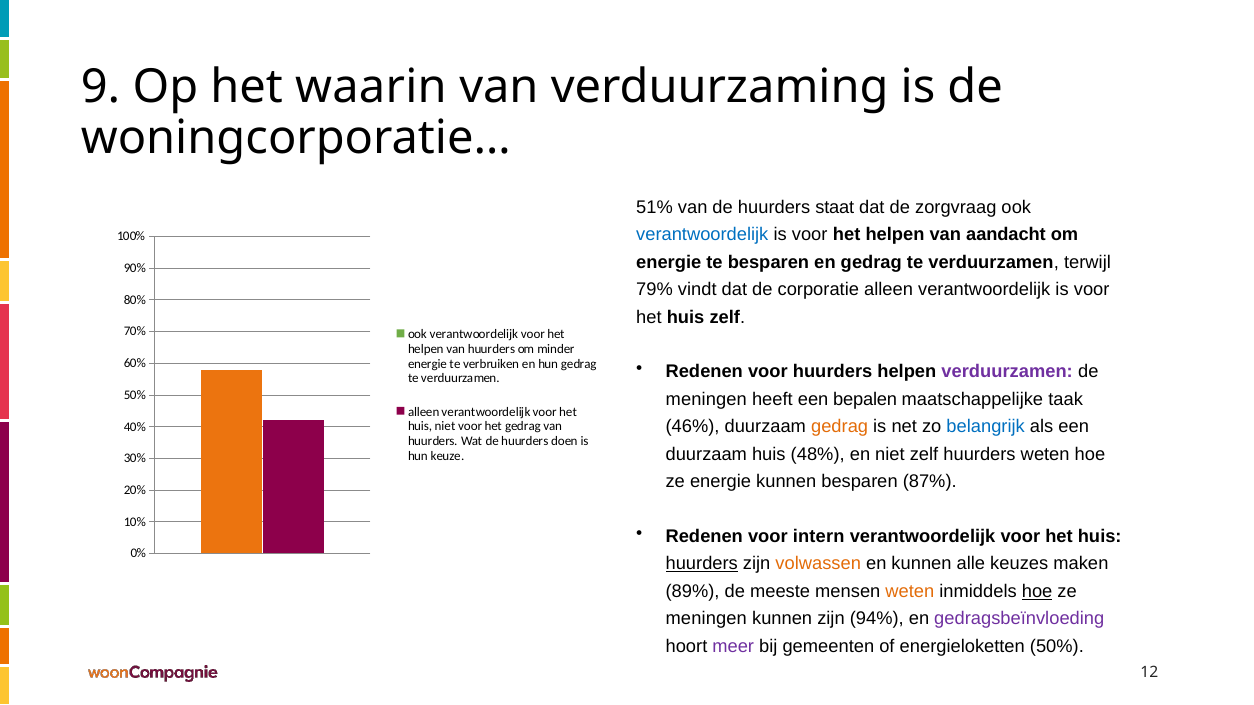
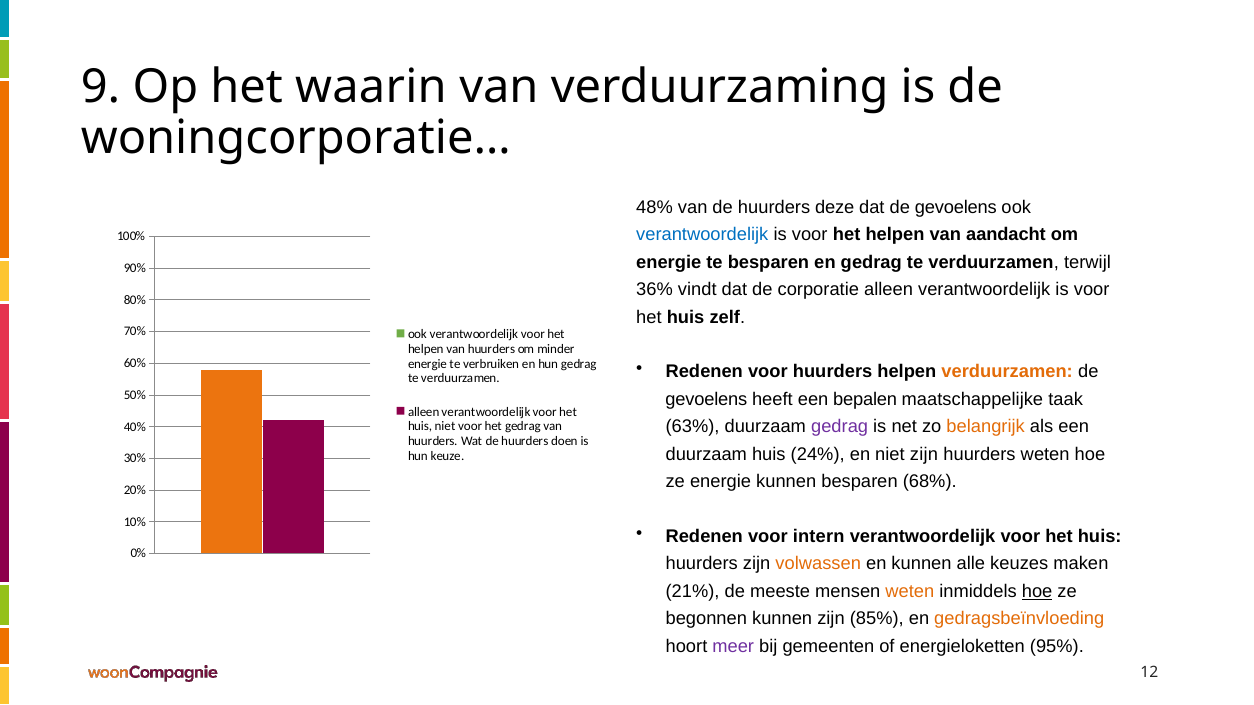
51%: 51% -> 48%
staat: staat -> deze
dat de zorgvraag: zorgvraag -> gevoelens
79%: 79% -> 36%
verduurzamen at (1007, 372) colour: purple -> orange
meningen at (706, 399): meningen -> gevoelens
46%: 46% -> 63%
gedrag at (840, 427) colour: orange -> purple
belangrijk colour: blue -> orange
48%: 48% -> 24%
niet zelf: zelf -> zijn
87%: 87% -> 68%
huurders at (702, 564) underline: present -> none
89%: 89% -> 21%
meningen at (706, 619): meningen -> begonnen
94%: 94% -> 85%
gedragsbeïnvloeding colour: purple -> orange
energieloketten 50%: 50% -> 95%
